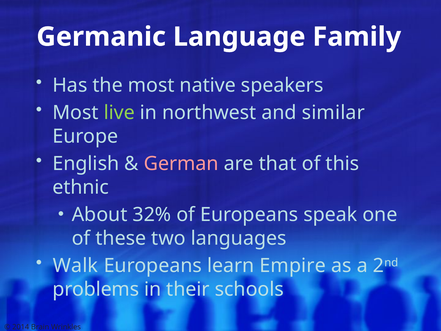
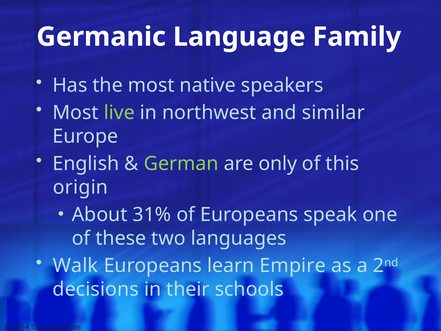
German colour: pink -> light green
that: that -> only
ethnic: ethnic -> origin
32%: 32% -> 31%
problems: problems -> decisions
